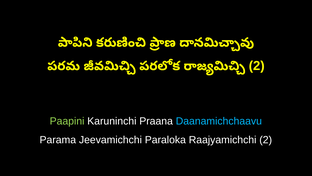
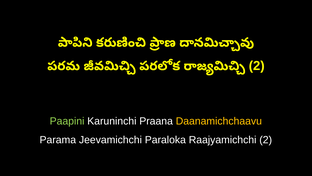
Daanamichchaavu colour: light blue -> yellow
